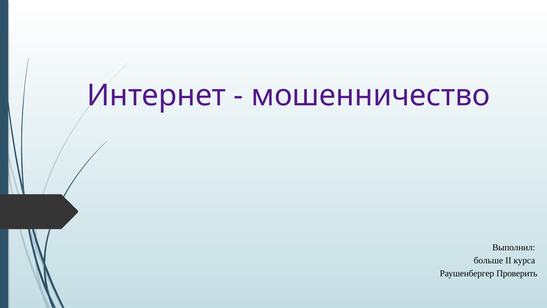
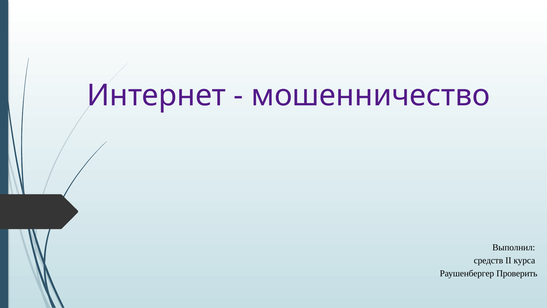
больше: больше -> средств
